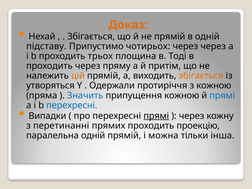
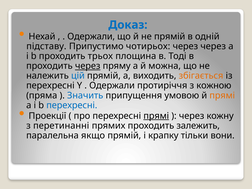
Доказ colour: orange -> blue
Збігається at (91, 36): Збігається -> Одержали
через at (88, 66) underline: none -> present
притім: притім -> можна
цій colour: orange -> blue
утворяться at (50, 86): утворяться -> перехресні
припущення кожною: кожною -> умовою
прямі at (222, 95) colour: blue -> orange
Випадки: Випадки -> Проекції
проекцію: проекцію -> залежить
паралельна одній: одній -> якщо
можна: можна -> крапку
інша: інша -> вони
